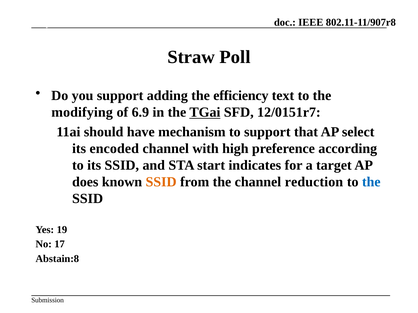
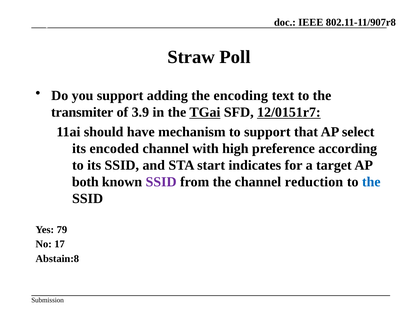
efficiency: efficiency -> encoding
modifying: modifying -> transmiter
6.9: 6.9 -> 3.9
12/0151r7 underline: none -> present
does: does -> both
SSID at (161, 182) colour: orange -> purple
19: 19 -> 79
